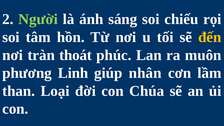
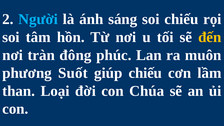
Người colour: light green -> light blue
thoát: thoát -> đông
Linh: Linh -> Suốt
giúp nhân: nhân -> chiếu
